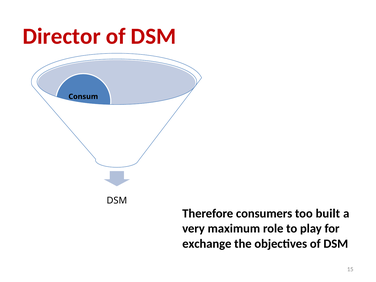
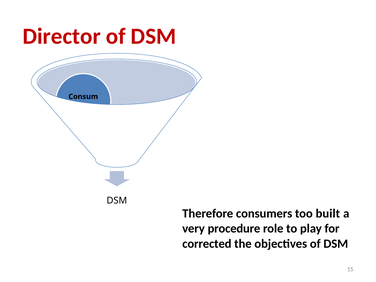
maximum: maximum -> procedure
exchange: exchange -> corrected
